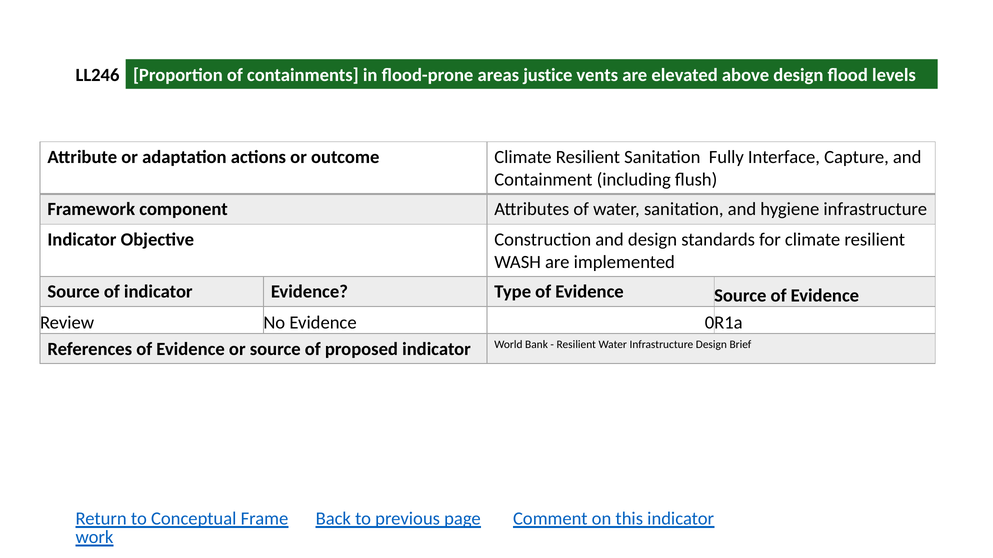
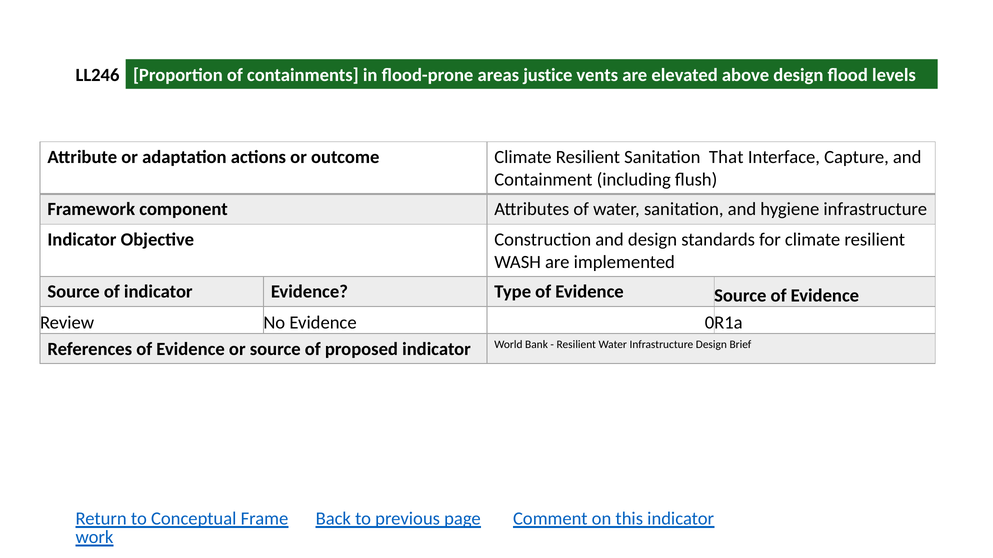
Fully: Fully -> That
